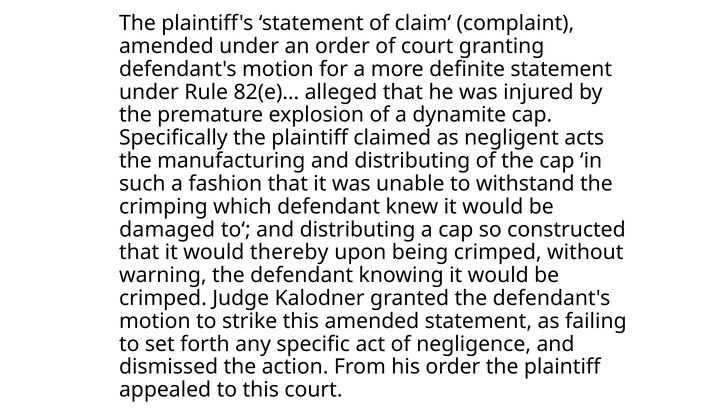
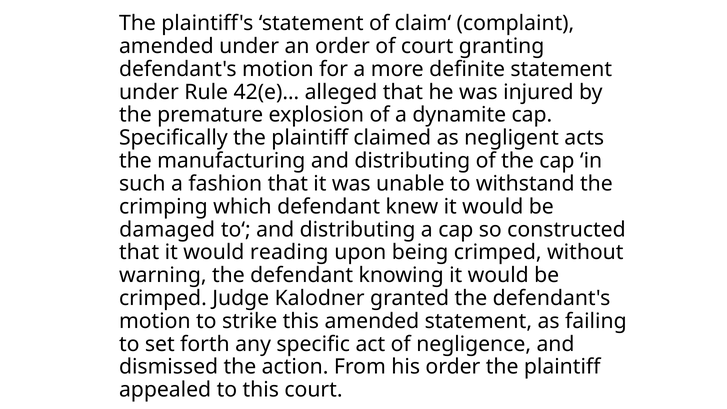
82(e)…: 82(e)… -> 42(e)…
thereby: thereby -> reading
